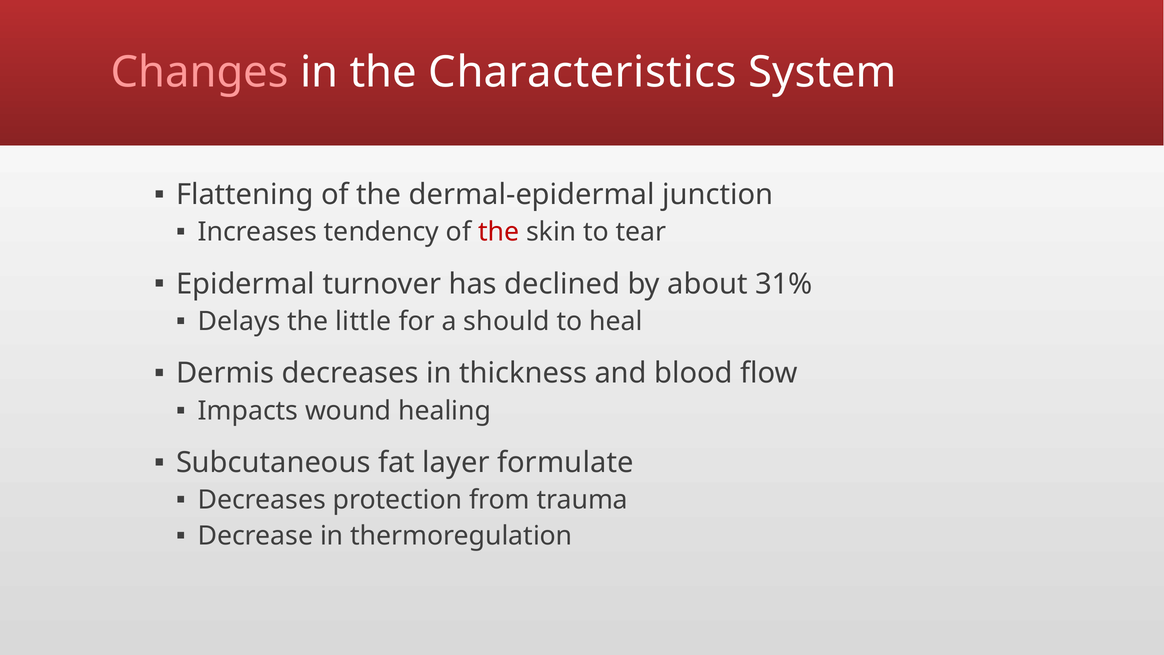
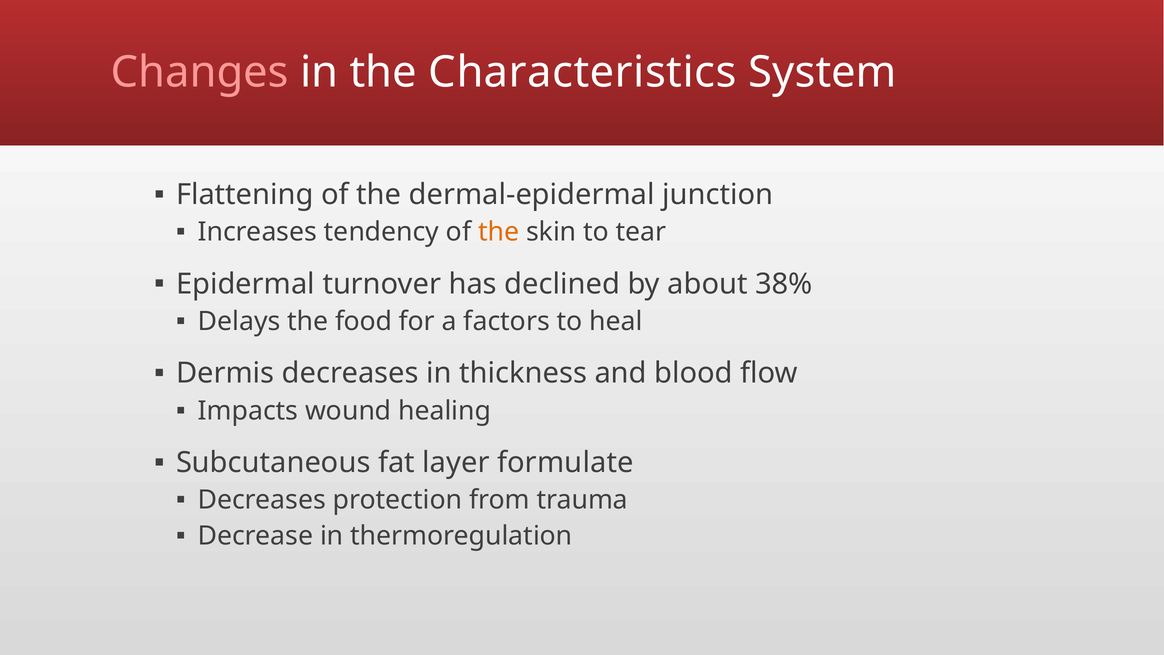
the at (499, 232) colour: red -> orange
31%: 31% -> 38%
little: little -> food
should: should -> factors
